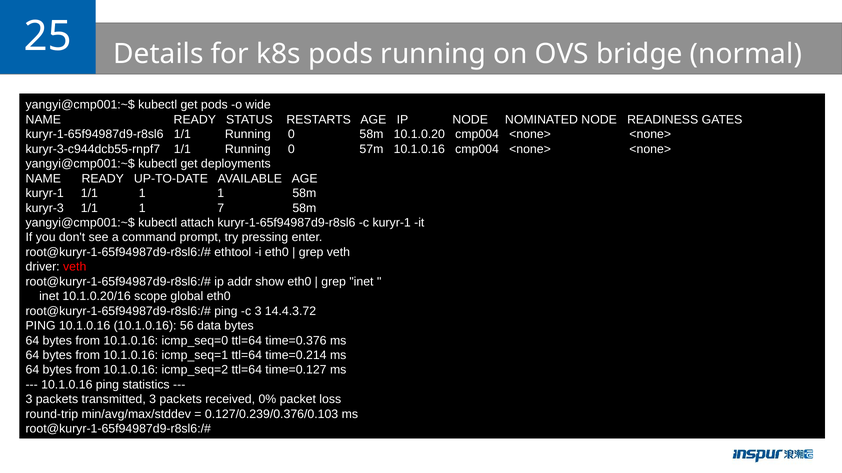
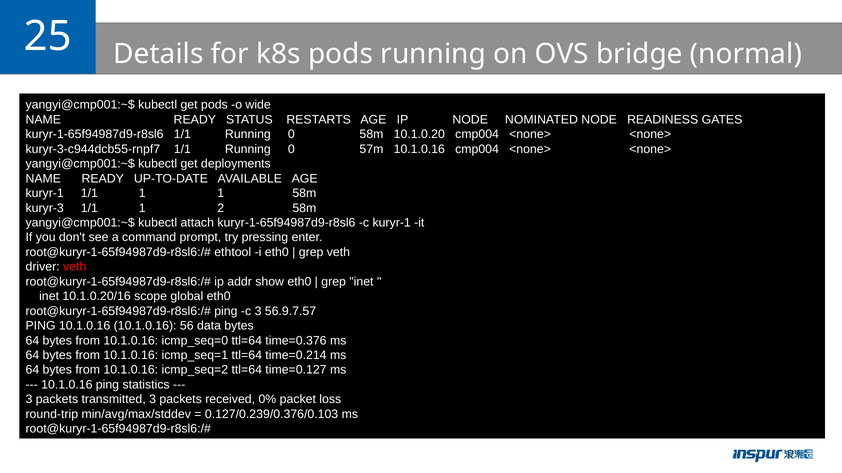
7: 7 -> 2
14.4.3.72: 14.4.3.72 -> 56.9.7.57
